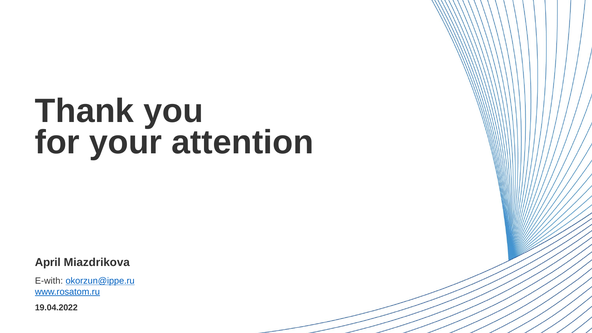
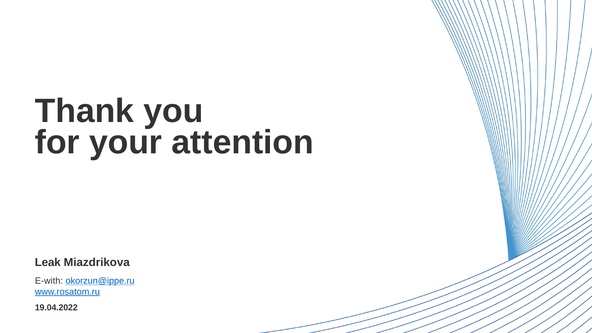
April: April -> Leak
